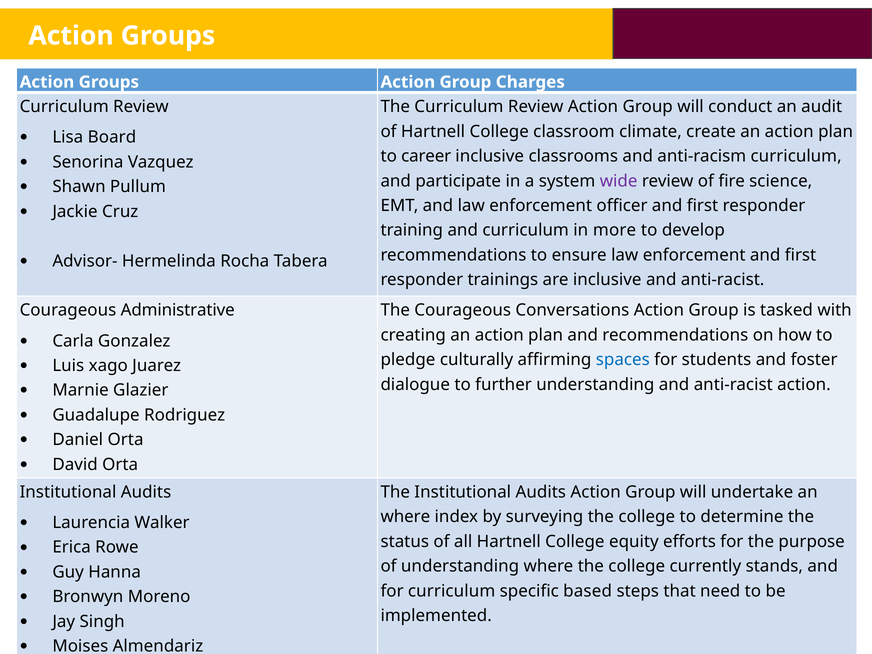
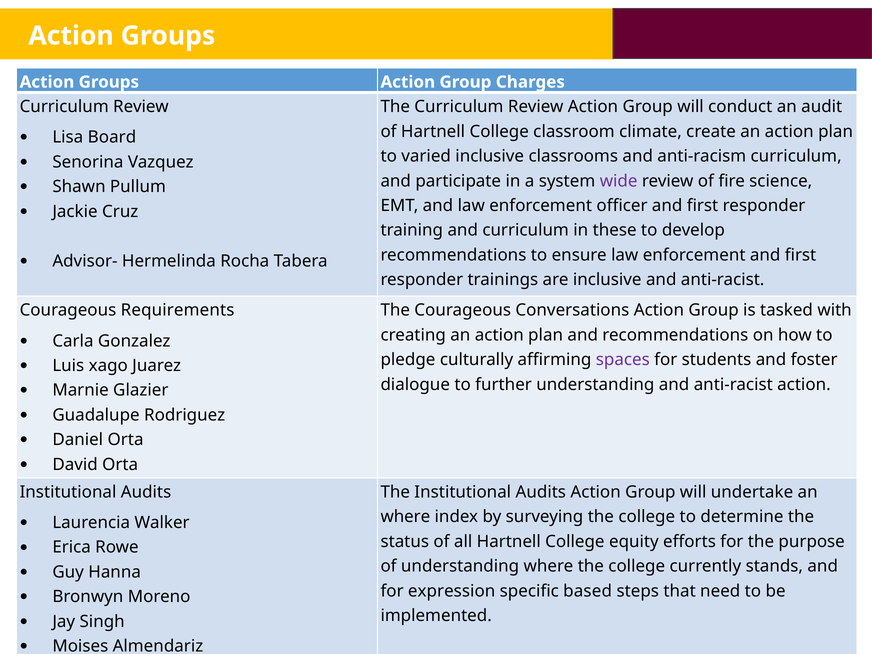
career: career -> varied
more: more -> these
Administrative: Administrative -> Requirements
spaces colour: blue -> purple
for curriculum: curriculum -> expression
